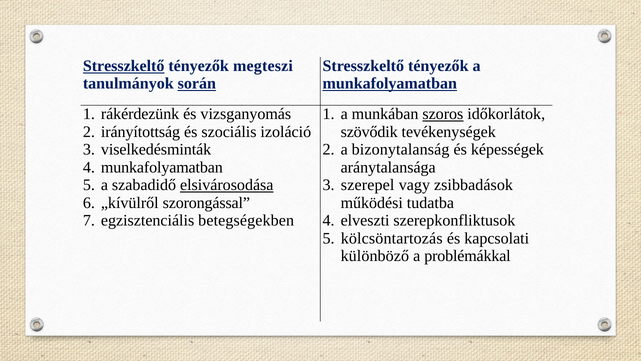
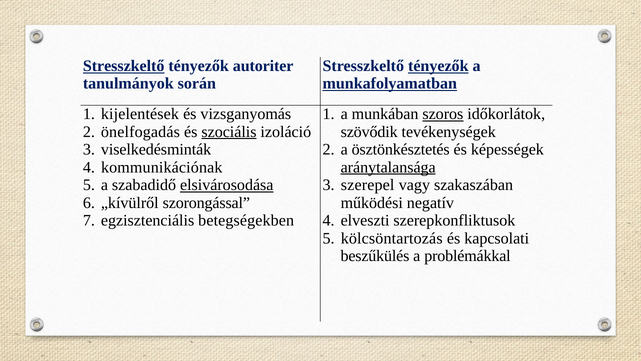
megteszi: megteszi -> autoriter
tényezők at (438, 66) underline: none -> present
során underline: present -> none
rákérdezünk: rákérdezünk -> kijelentések
irányítottság: irányítottság -> önelfogadás
szociális underline: none -> present
bizonytalanság: bizonytalanság -> ösztönkésztetés
munkafolyamatban at (162, 167): munkafolyamatban -> kommunikációnak
aránytalansága underline: none -> present
zsibbadások: zsibbadások -> szakaszában
tudatba: tudatba -> negatív
különböző: különböző -> beszűkülés
